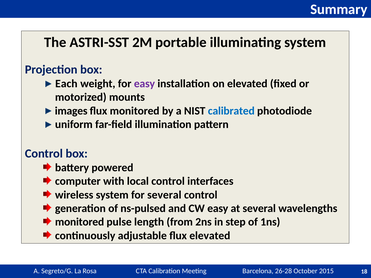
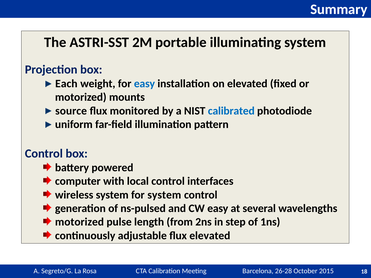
easy at (144, 84) colour: purple -> blue
images: images -> source
for several: several -> system
monitored at (80, 222): monitored -> motorized
